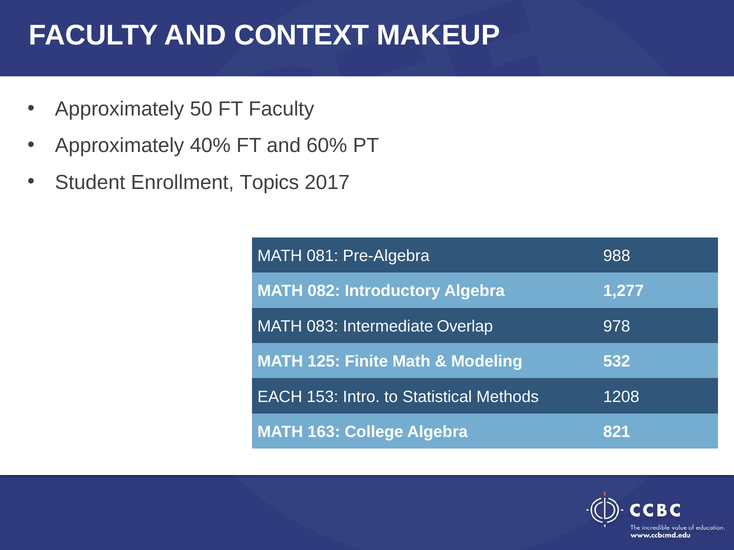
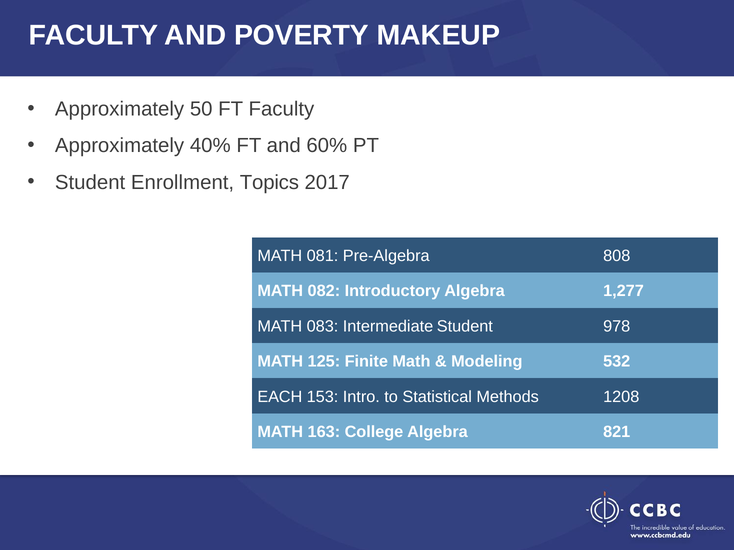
CONTEXT: CONTEXT -> POVERTY
988: 988 -> 808
Intermediate Overlap: Overlap -> Student
